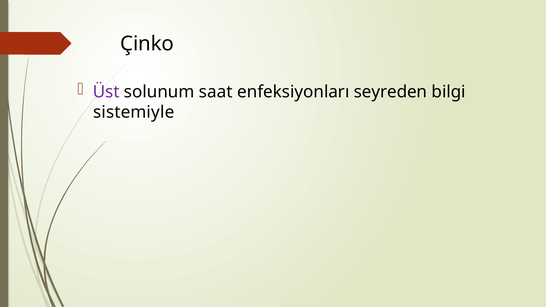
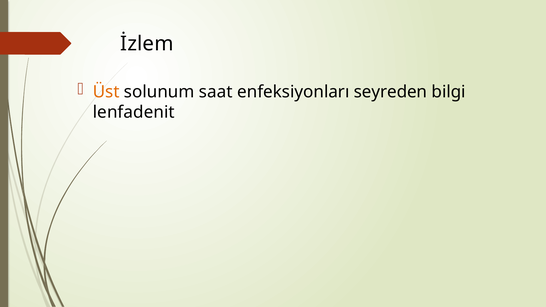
Çinko: Çinko -> İzlem
Üst colour: purple -> orange
sistemiyle: sistemiyle -> lenfadenit
